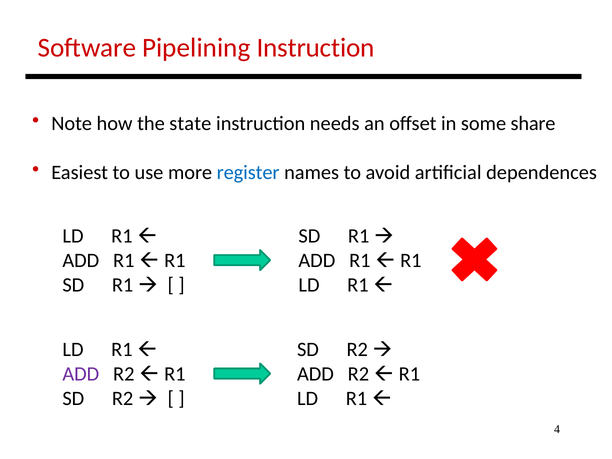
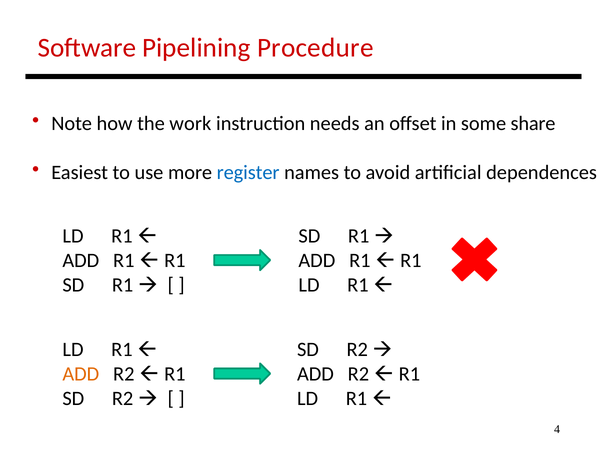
Pipelining Instruction: Instruction -> Procedure
state: state -> work
ADD at (81, 374) colour: purple -> orange
